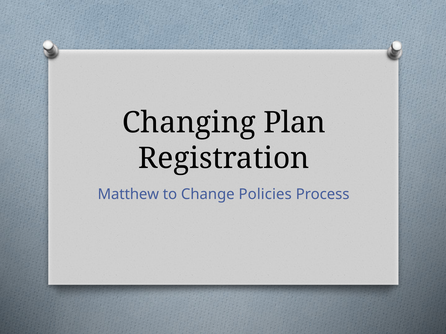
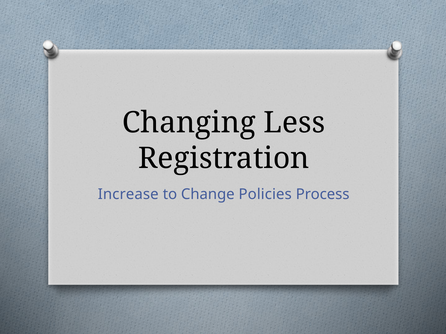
Plan: Plan -> Less
Matthew: Matthew -> Increase
